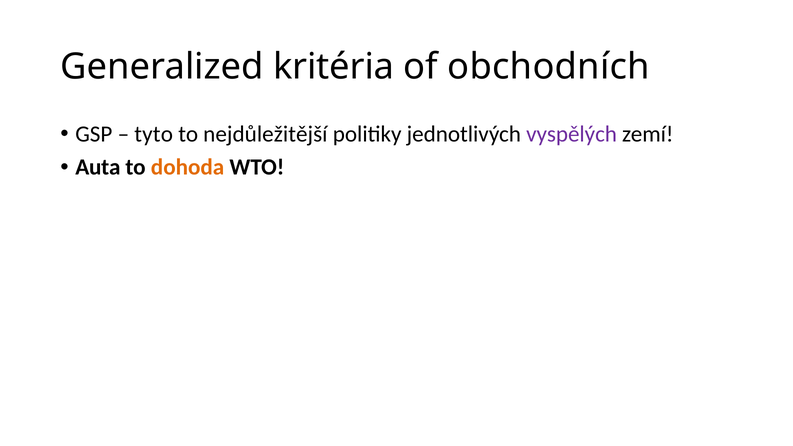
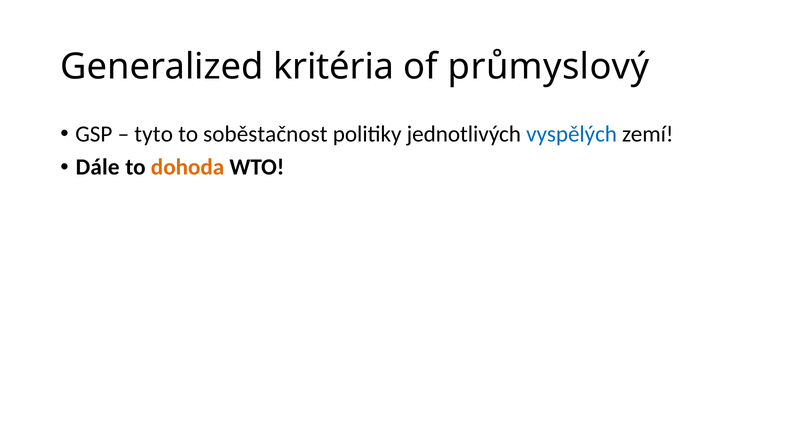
obchodních: obchodních -> průmyslový
nejdůležitější: nejdůležitější -> soběstačnost
vyspělých colour: purple -> blue
Auta: Auta -> Dále
